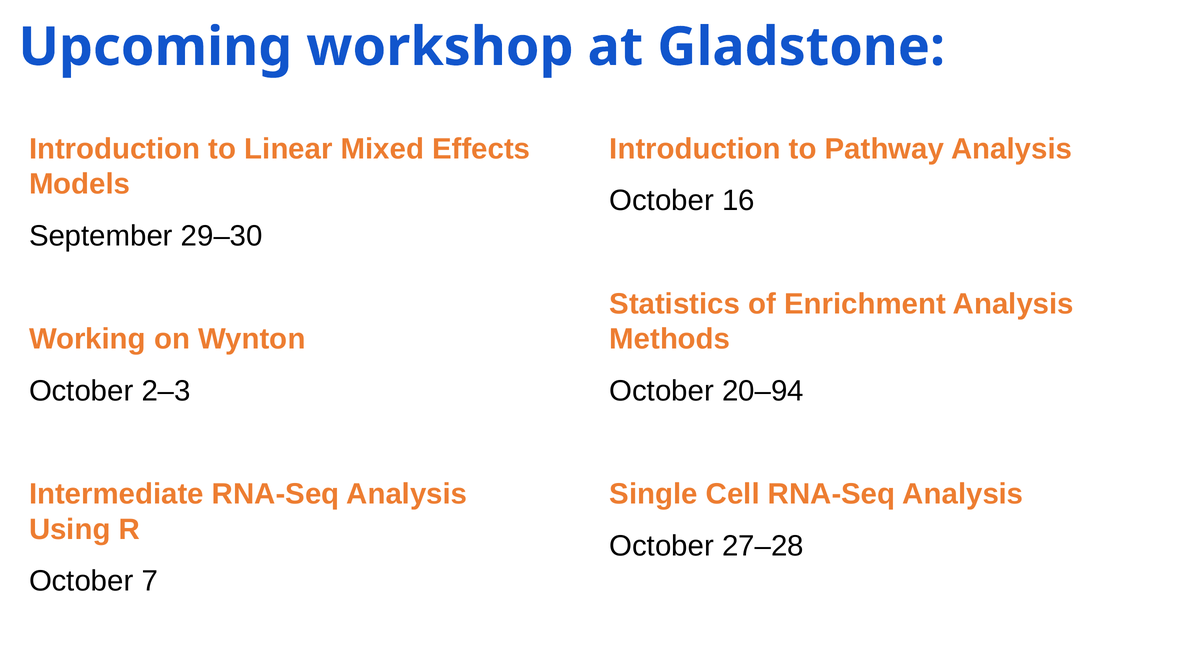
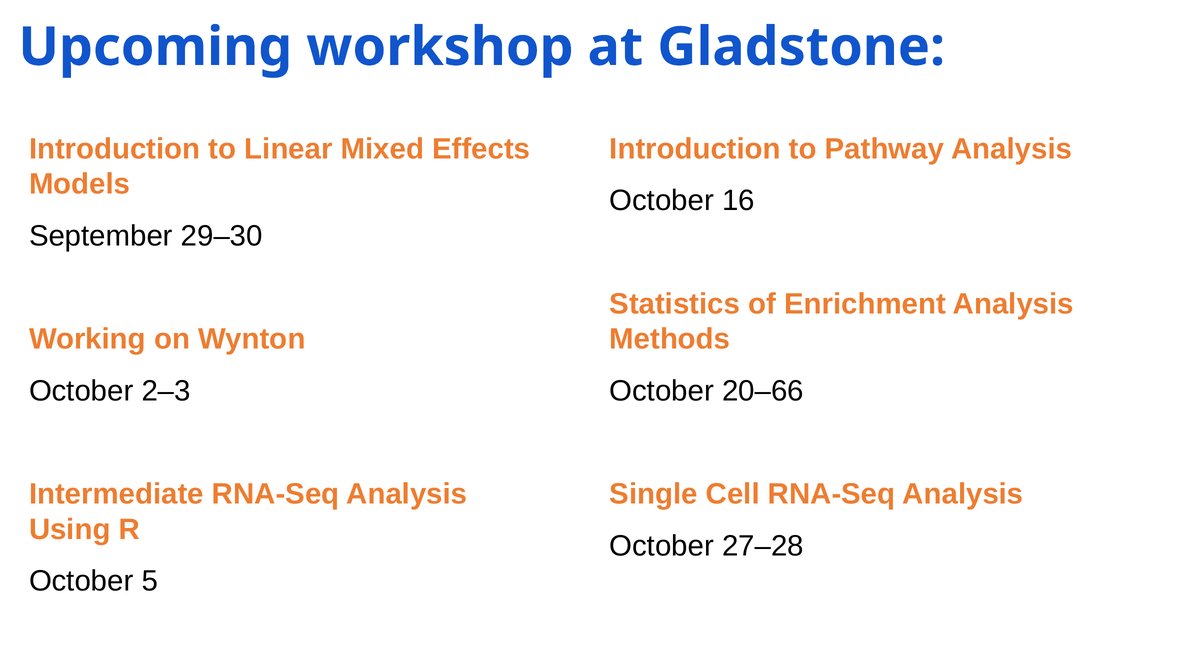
20–94: 20–94 -> 20–66
7: 7 -> 5
